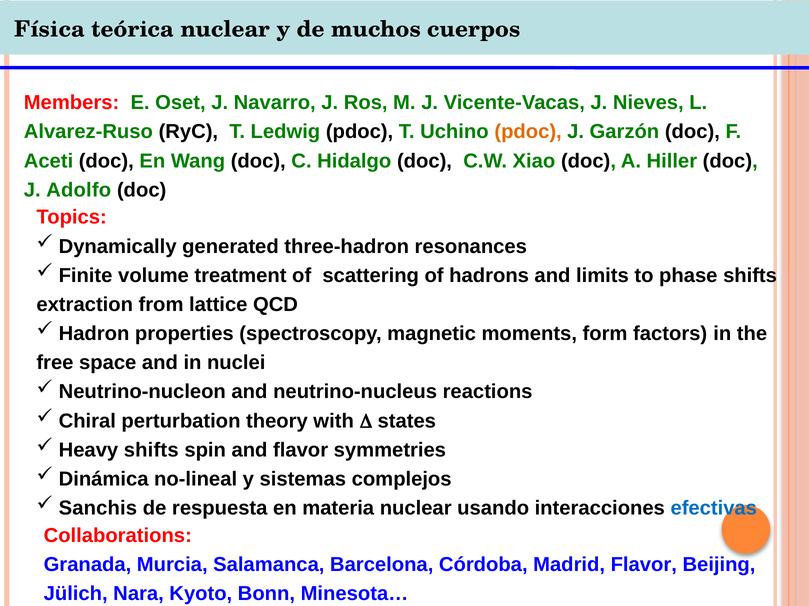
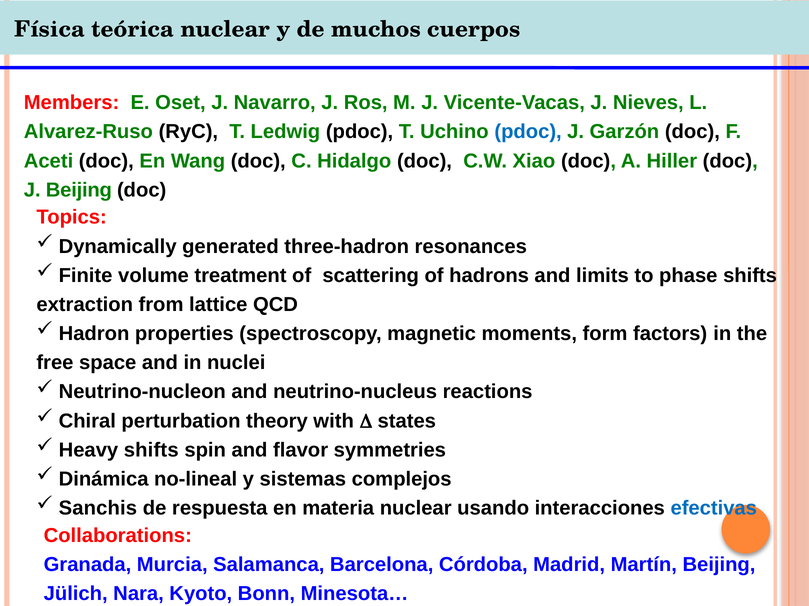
pdoc at (528, 132) colour: orange -> blue
J Adolfo: Adolfo -> Beijing
Madrid Flavor: Flavor -> Martín
